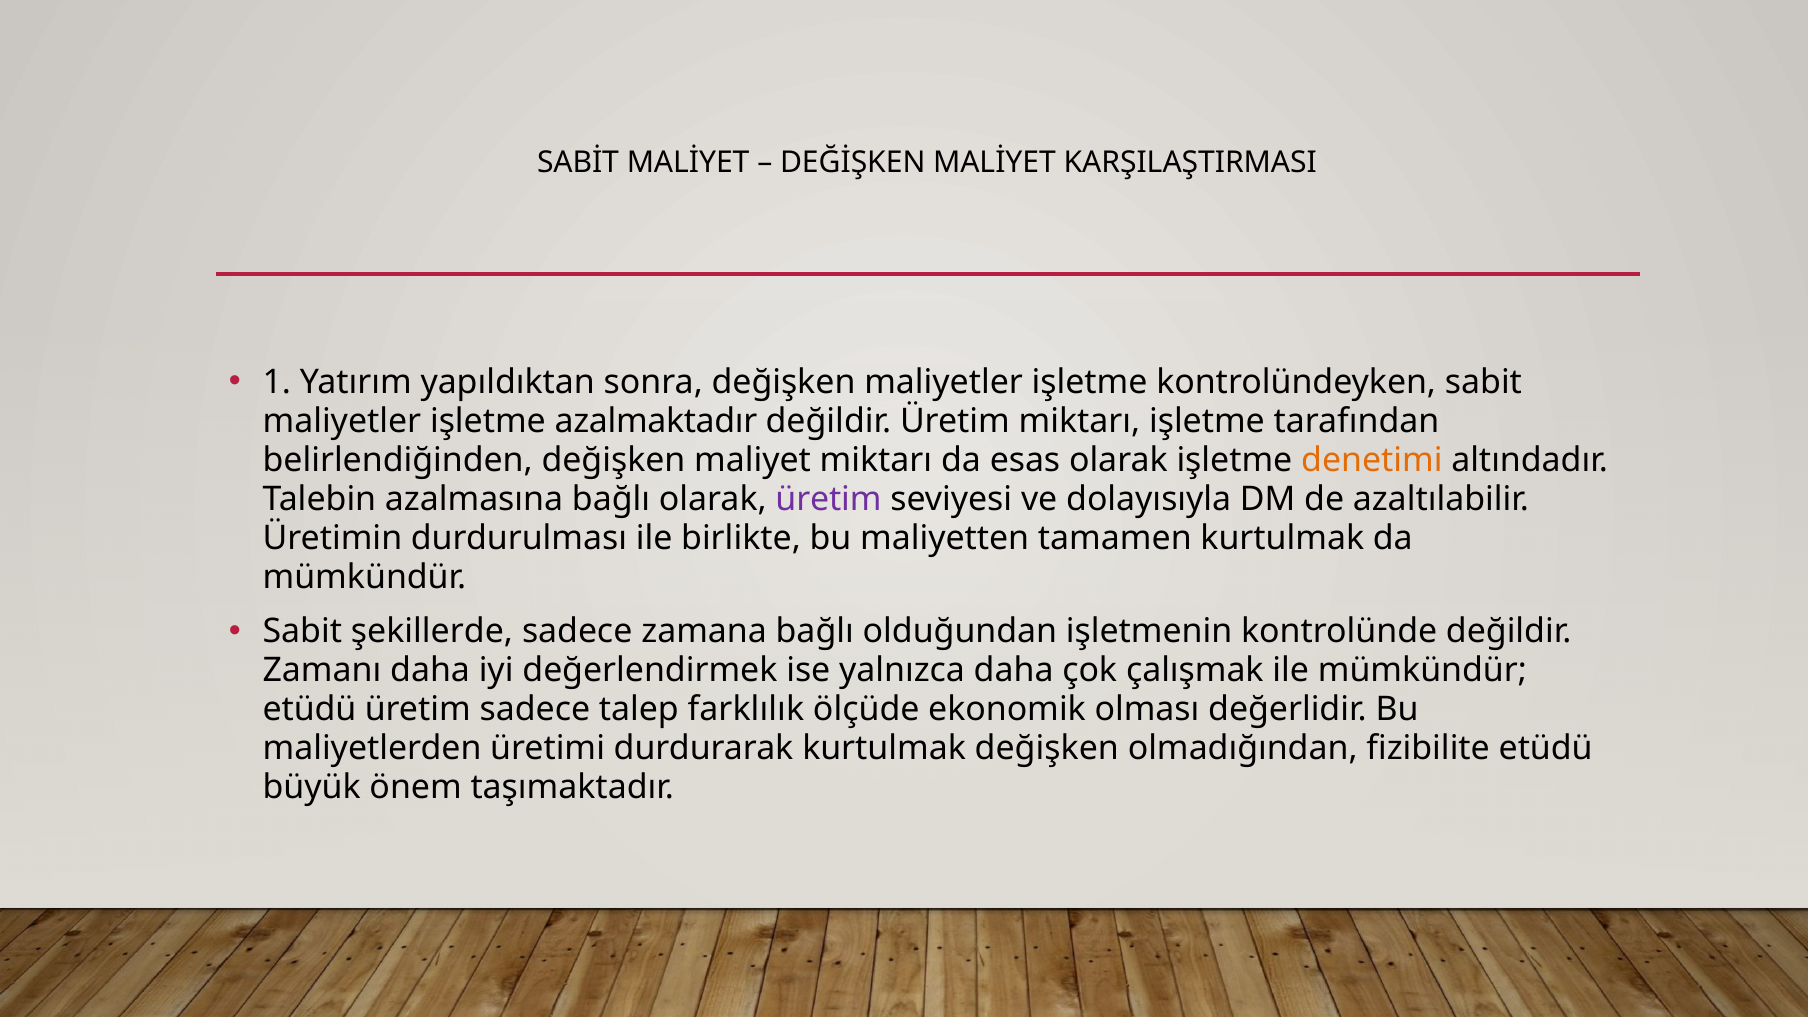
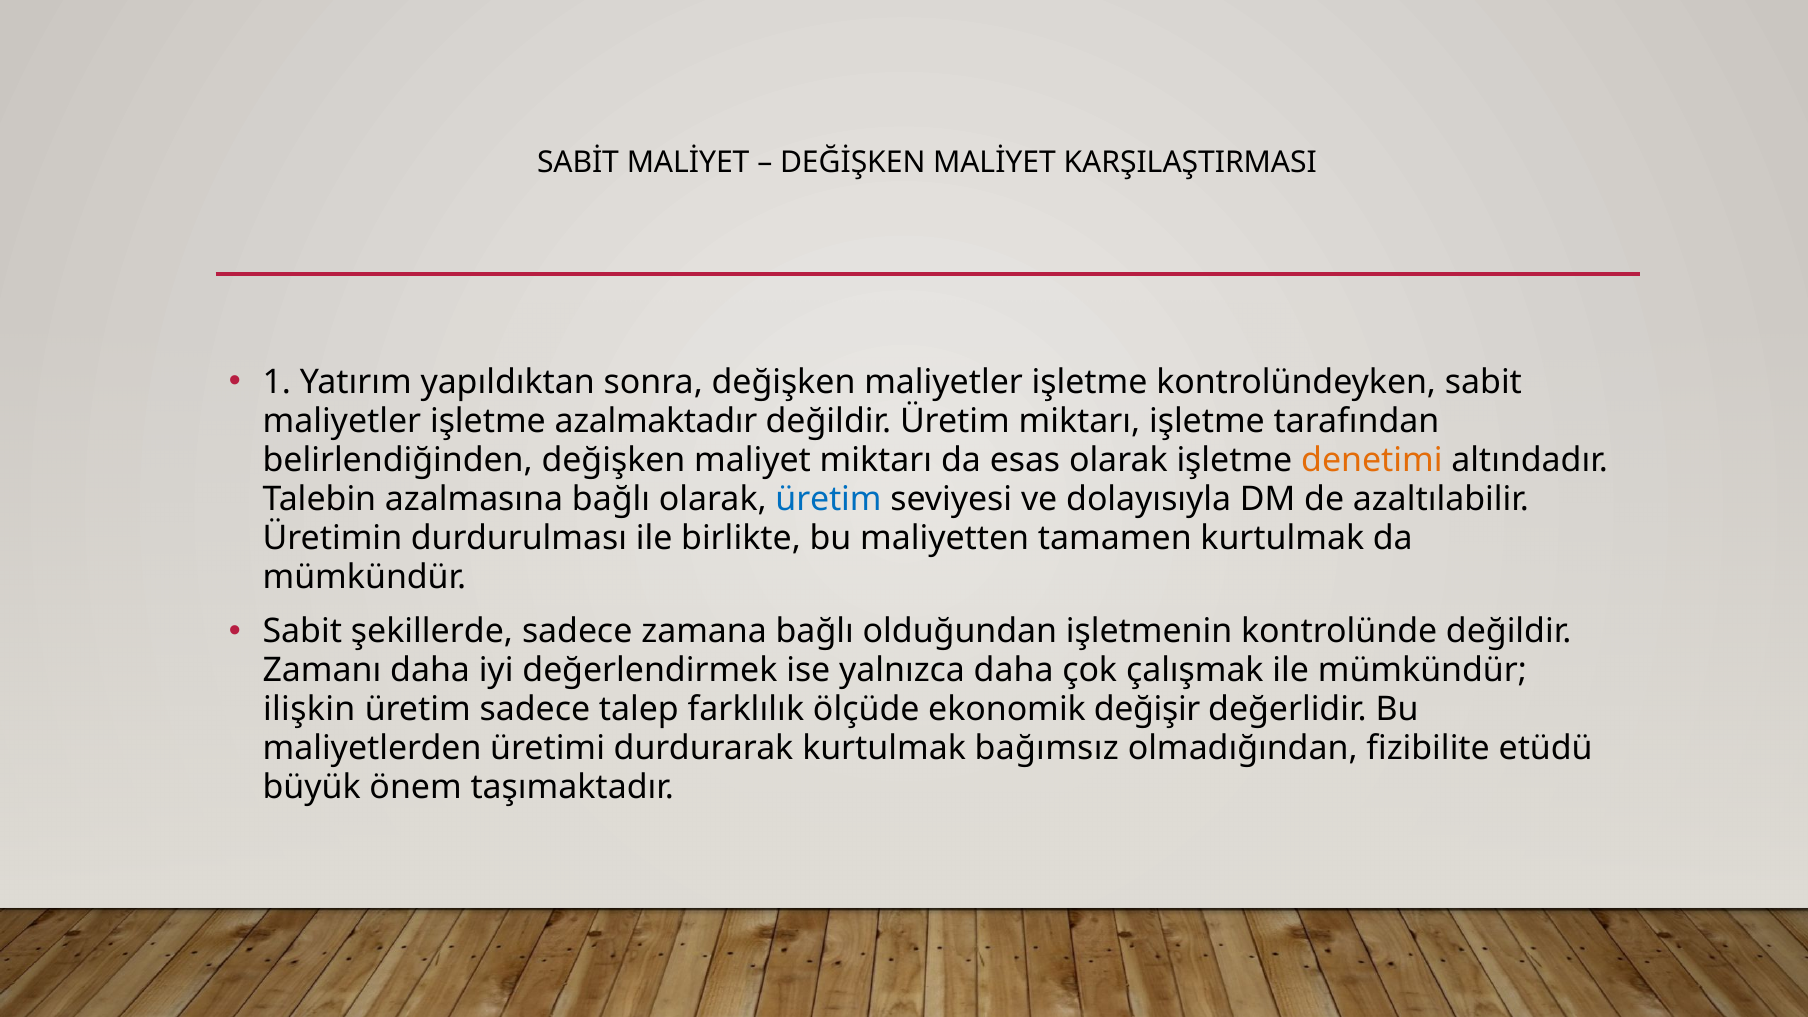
üretim at (828, 500) colour: purple -> blue
etüdü at (309, 710): etüdü -> ilişkin
olması: olması -> değişir
kurtulmak değişken: değişken -> bağımsız
